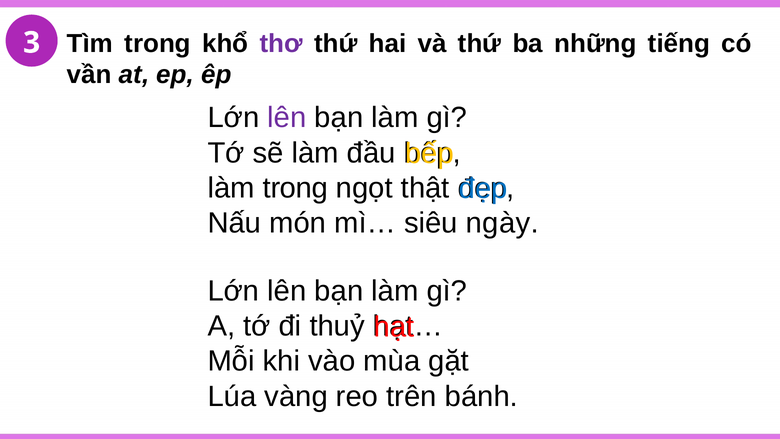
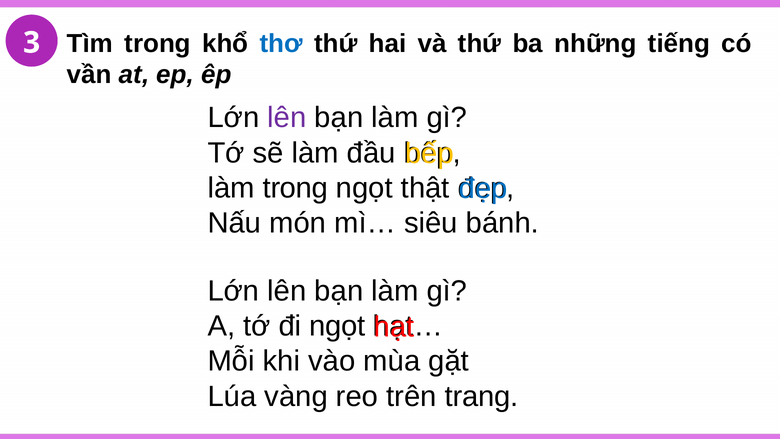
thơ colour: purple -> blue
ngày: ngày -> bánh
đi thuỷ: thuỷ -> ngọt
bánh: bánh -> trang
